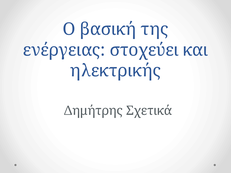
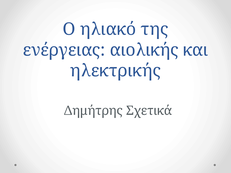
βασική: βασική -> ηλιακό
στοχεύει: στοχεύει -> αιολικής
